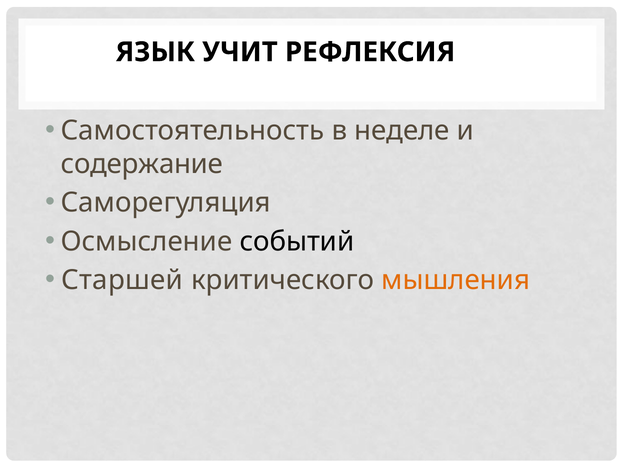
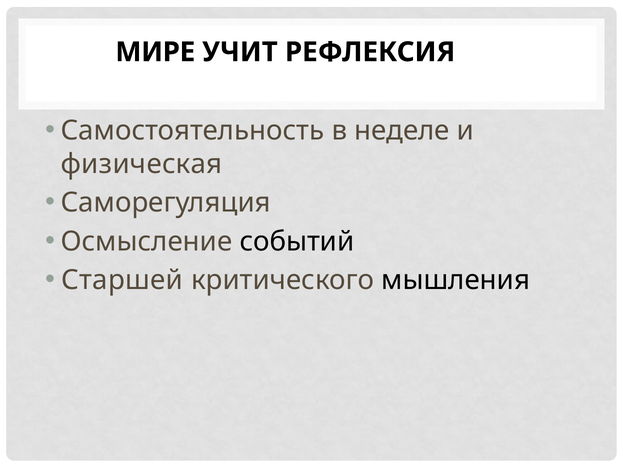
ЯЗЫК: ЯЗЫК -> МИРЕ
содержание: содержание -> физическая
мышления colour: orange -> black
